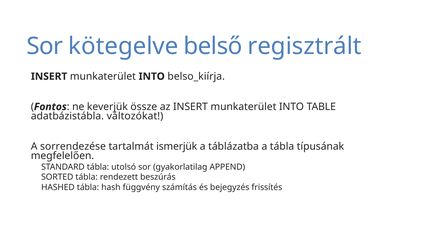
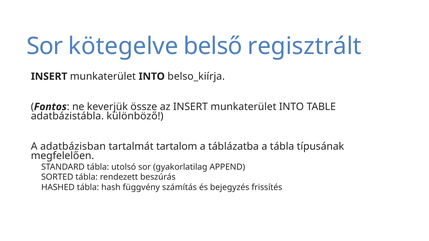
változókat: változókat -> különböző
sorrendezése: sorrendezése -> adatbázisban
ismerjük: ismerjük -> tartalom
